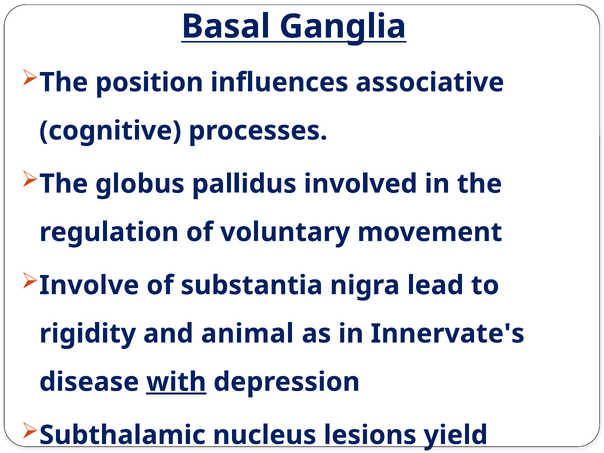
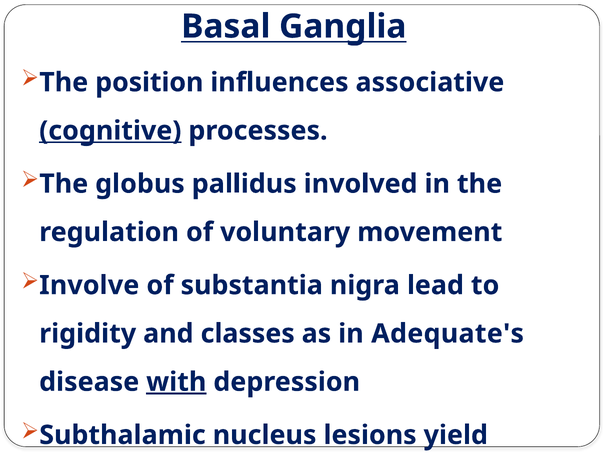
cognitive underline: none -> present
animal: animal -> classes
Innervate's: Innervate's -> Adequate's
